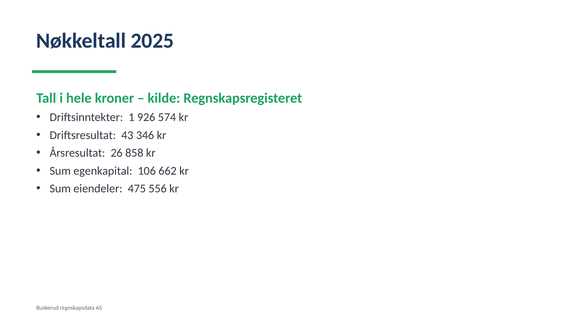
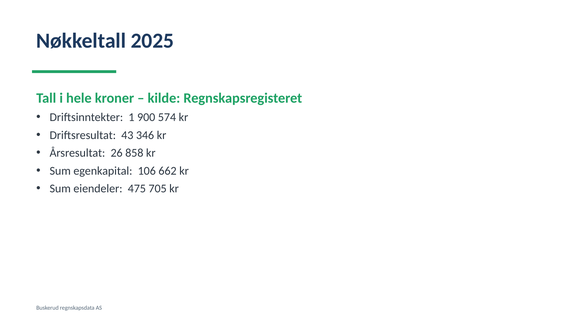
926: 926 -> 900
556: 556 -> 705
